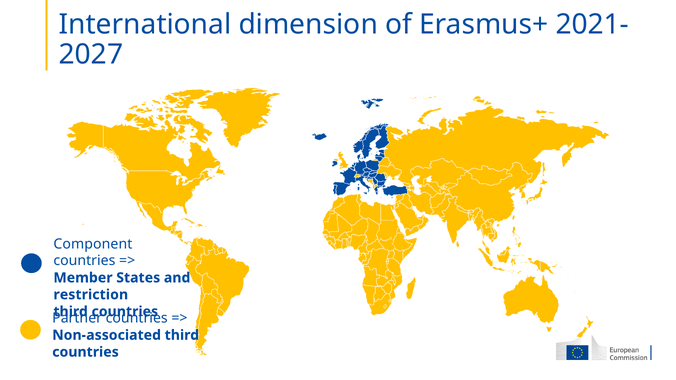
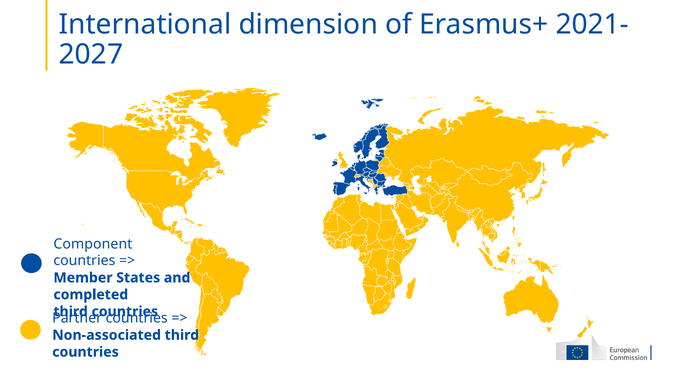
restriction: restriction -> completed
